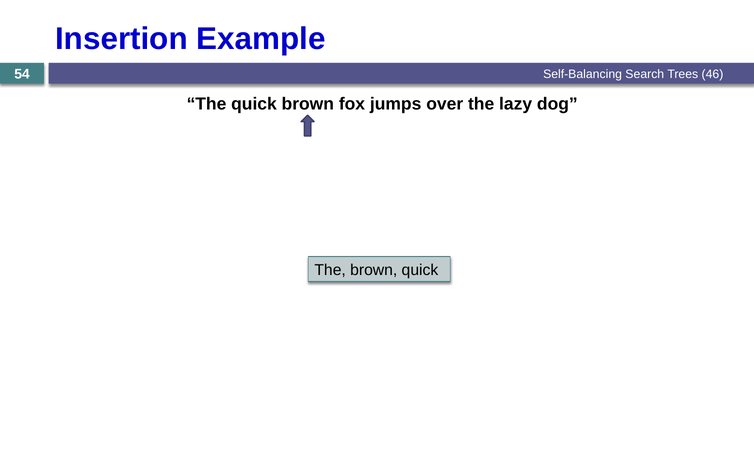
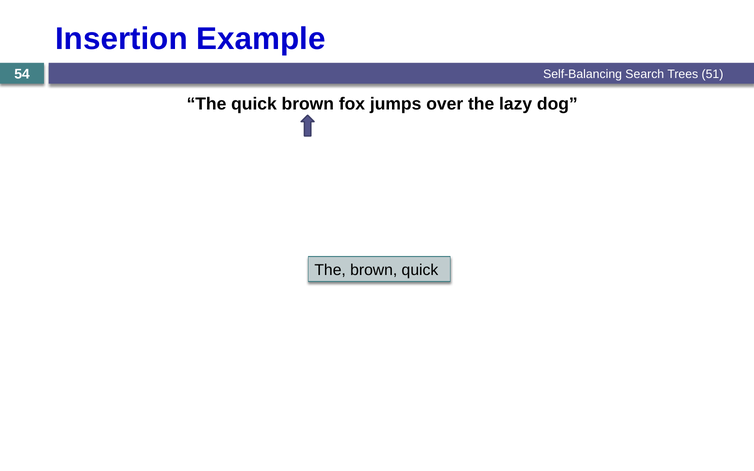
46: 46 -> 51
